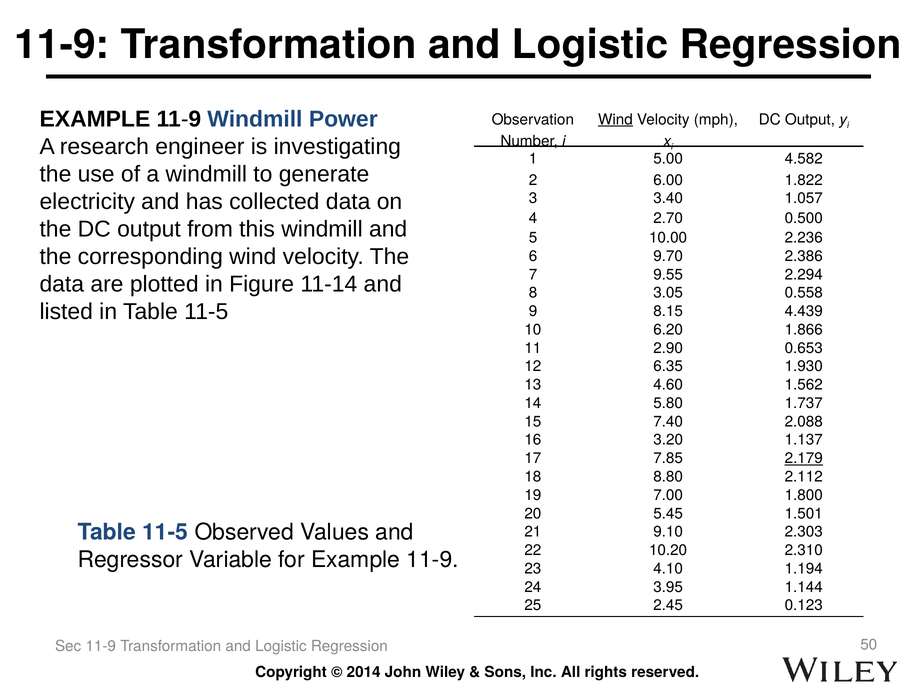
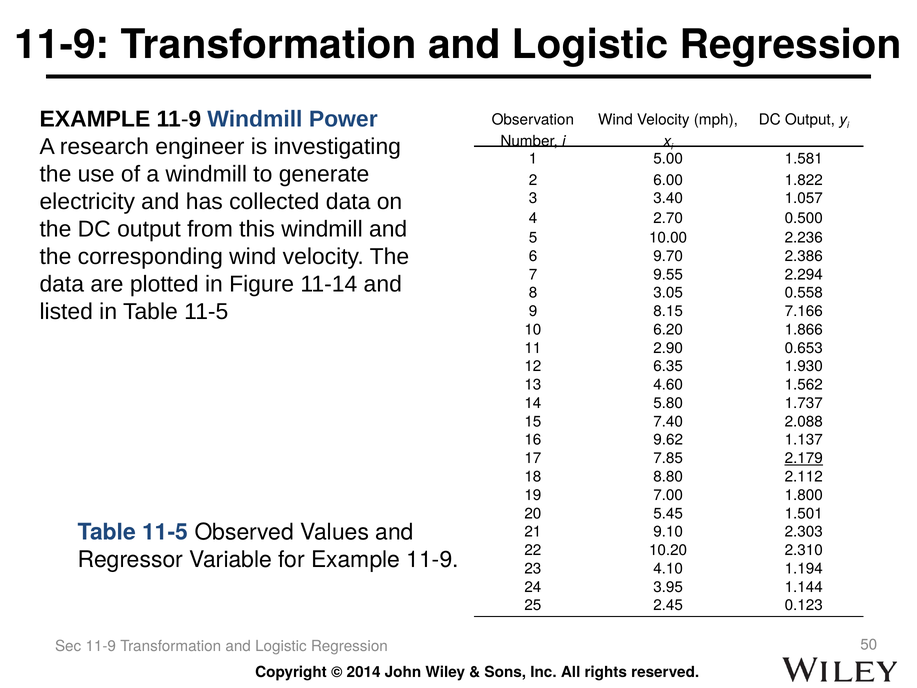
Wind at (615, 120) underline: present -> none
4.582: 4.582 -> 1.581
4.439: 4.439 -> 7.166
3.20: 3.20 -> 9.62
